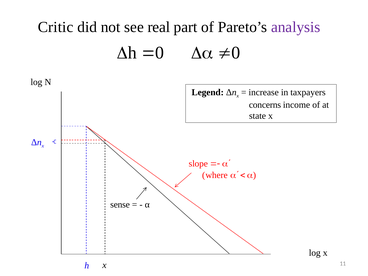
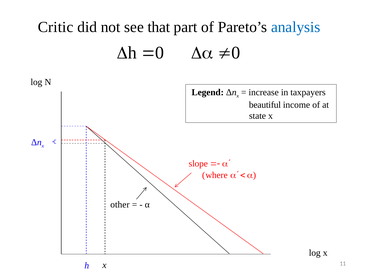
real: real -> that
analysis colour: purple -> blue
concerns: concerns -> beautiful
sense: sense -> other
